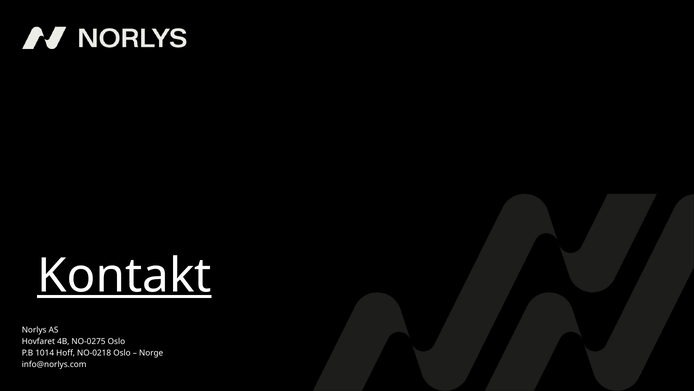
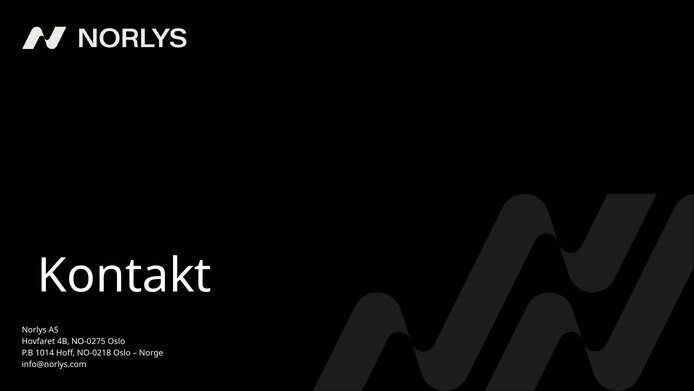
Kontakt underline: present -> none
